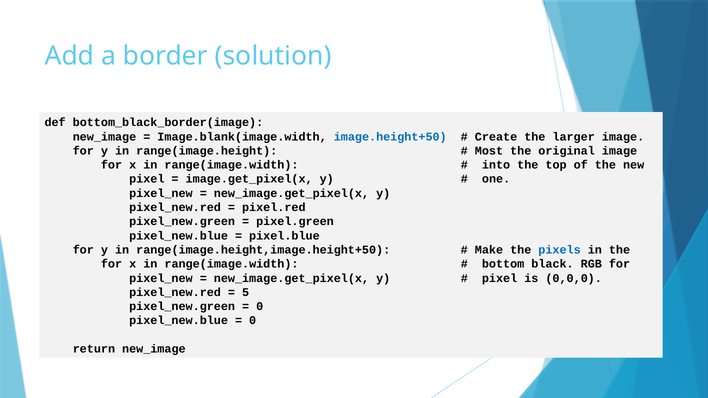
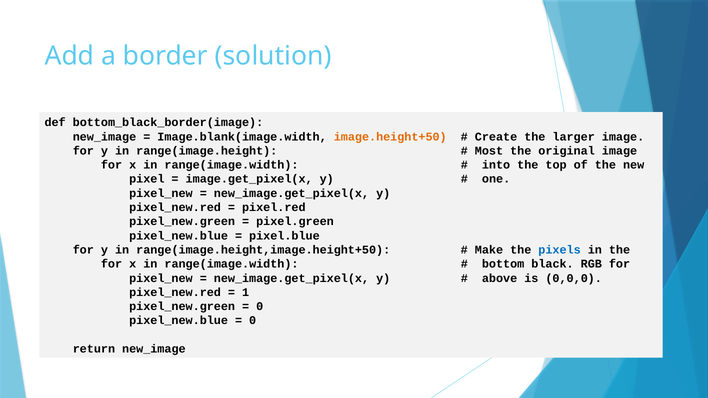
image.height+50 colour: blue -> orange
pixel at (500, 278): pixel -> above
5: 5 -> 1
